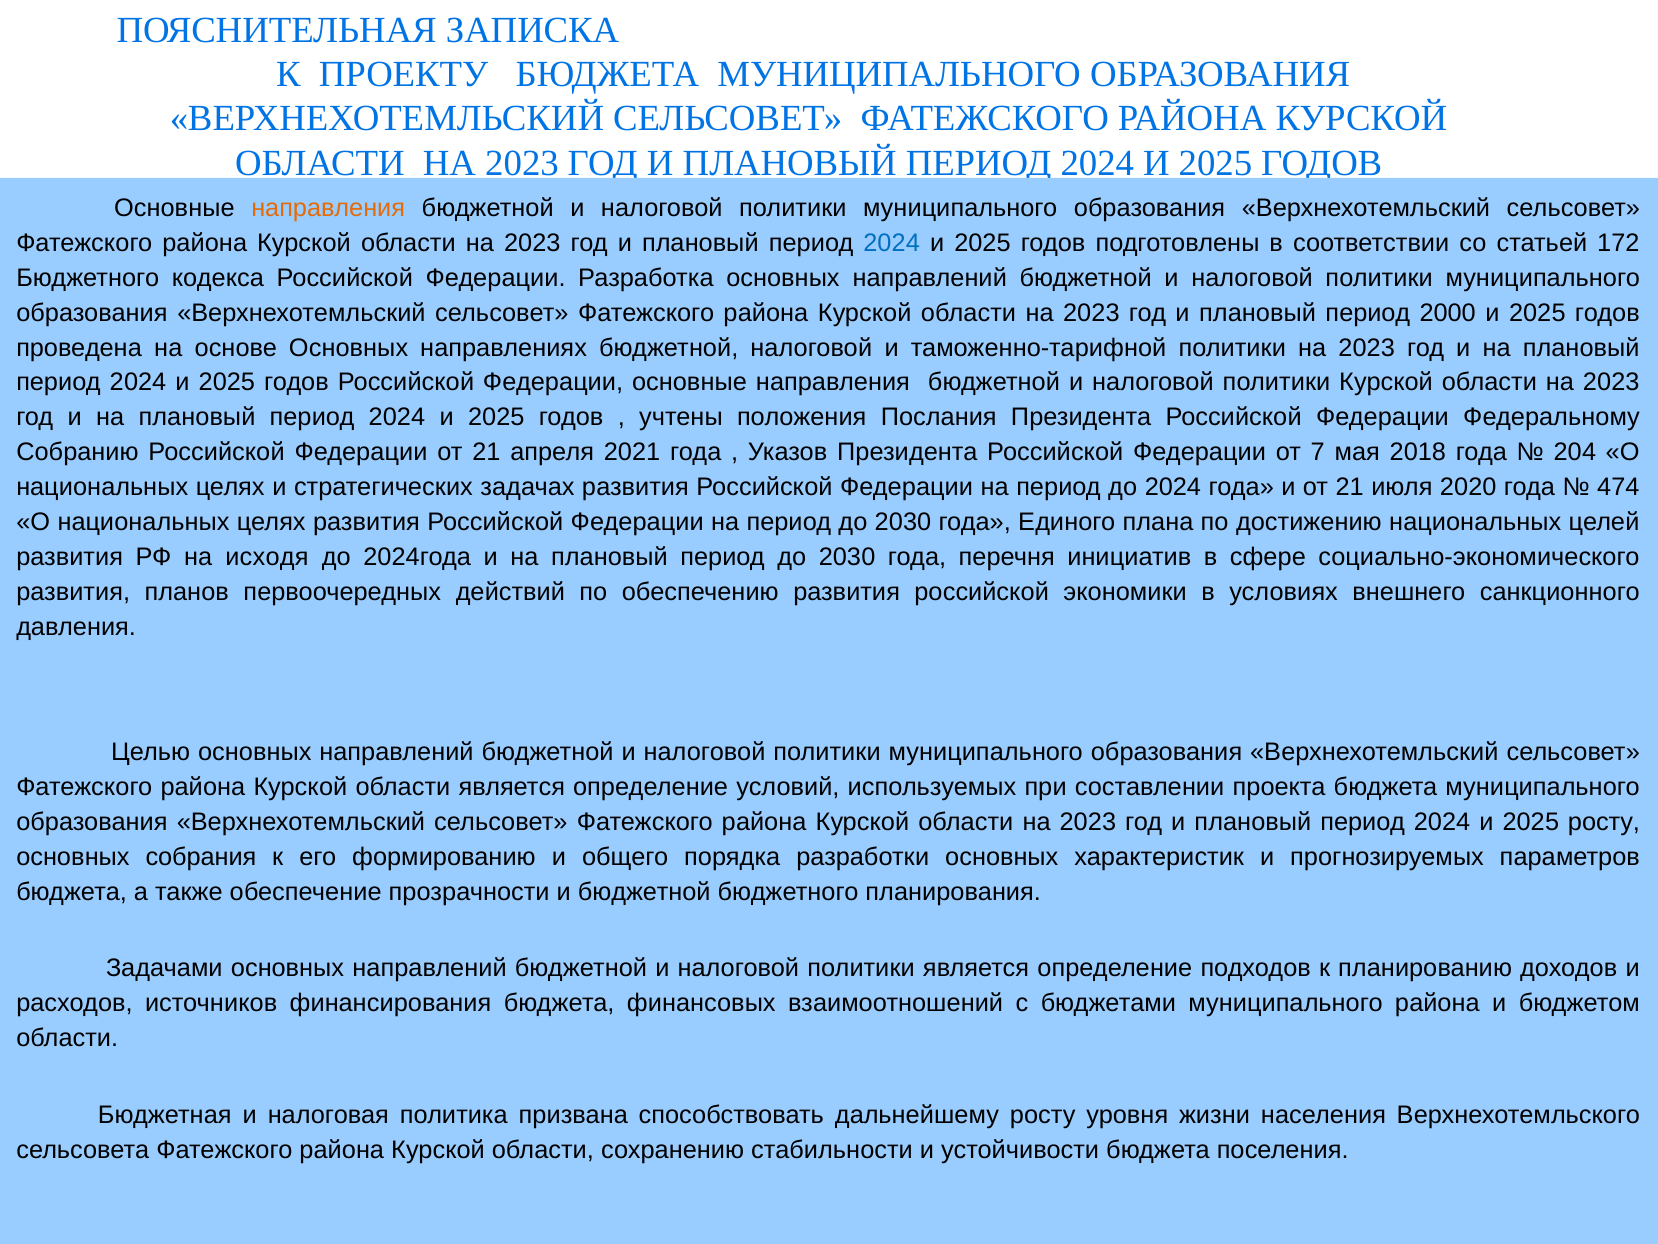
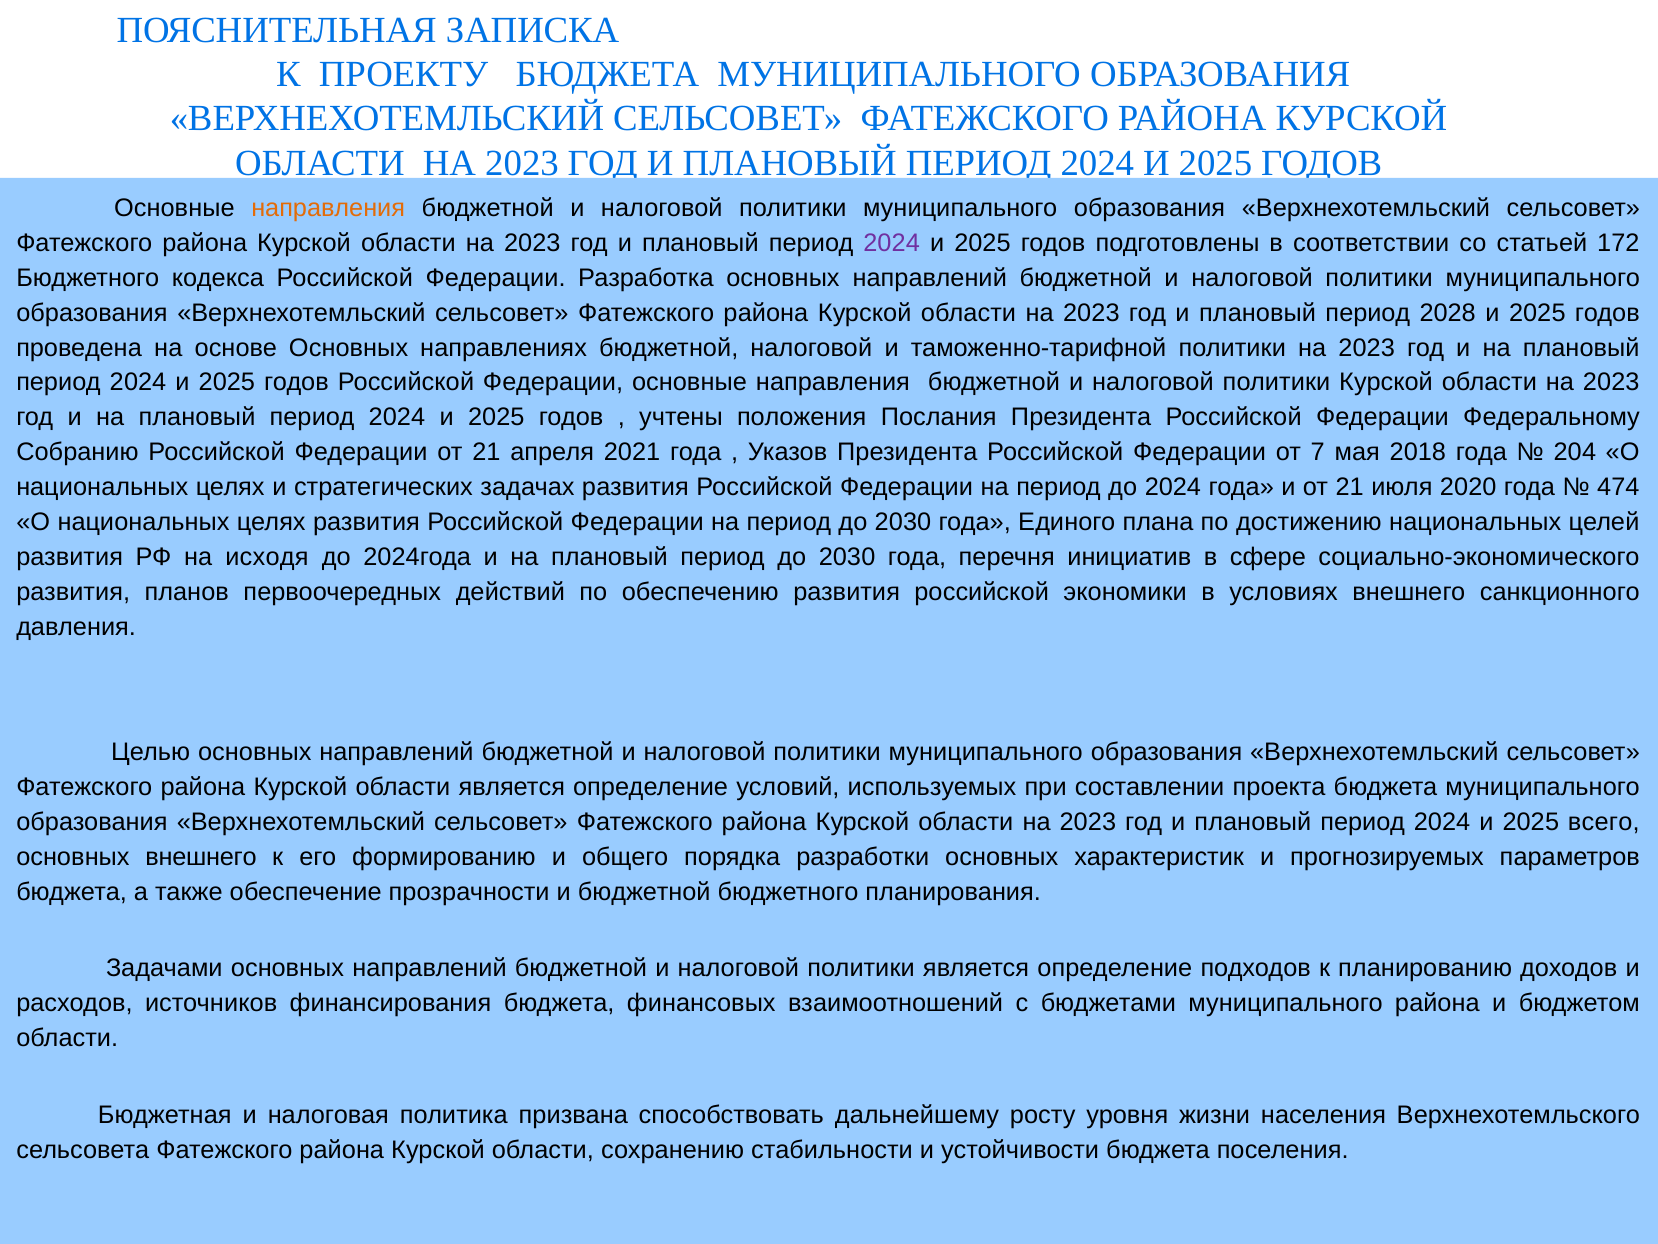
2024 at (892, 243) colour: blue -> purple
2000: 2000 -> 2028
2025 росту: росту -> всего
основных собрания: собрания -> внешнего
